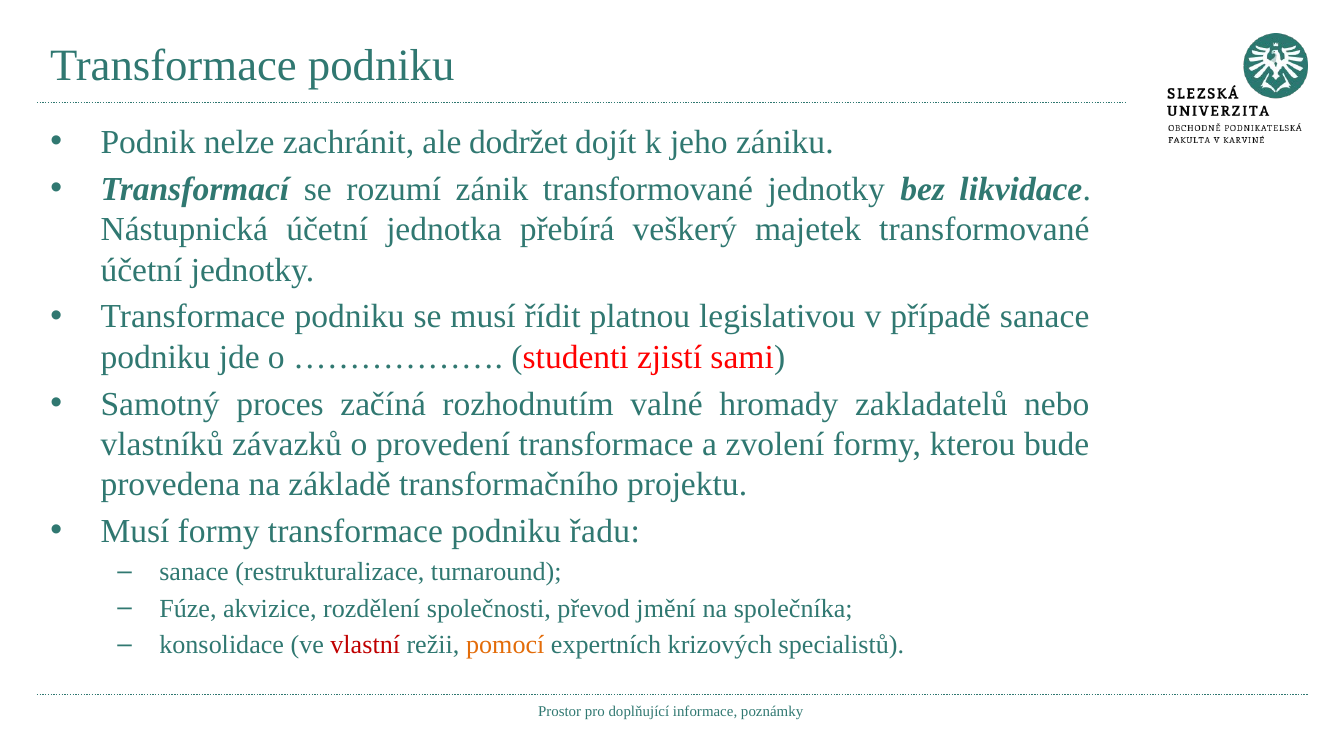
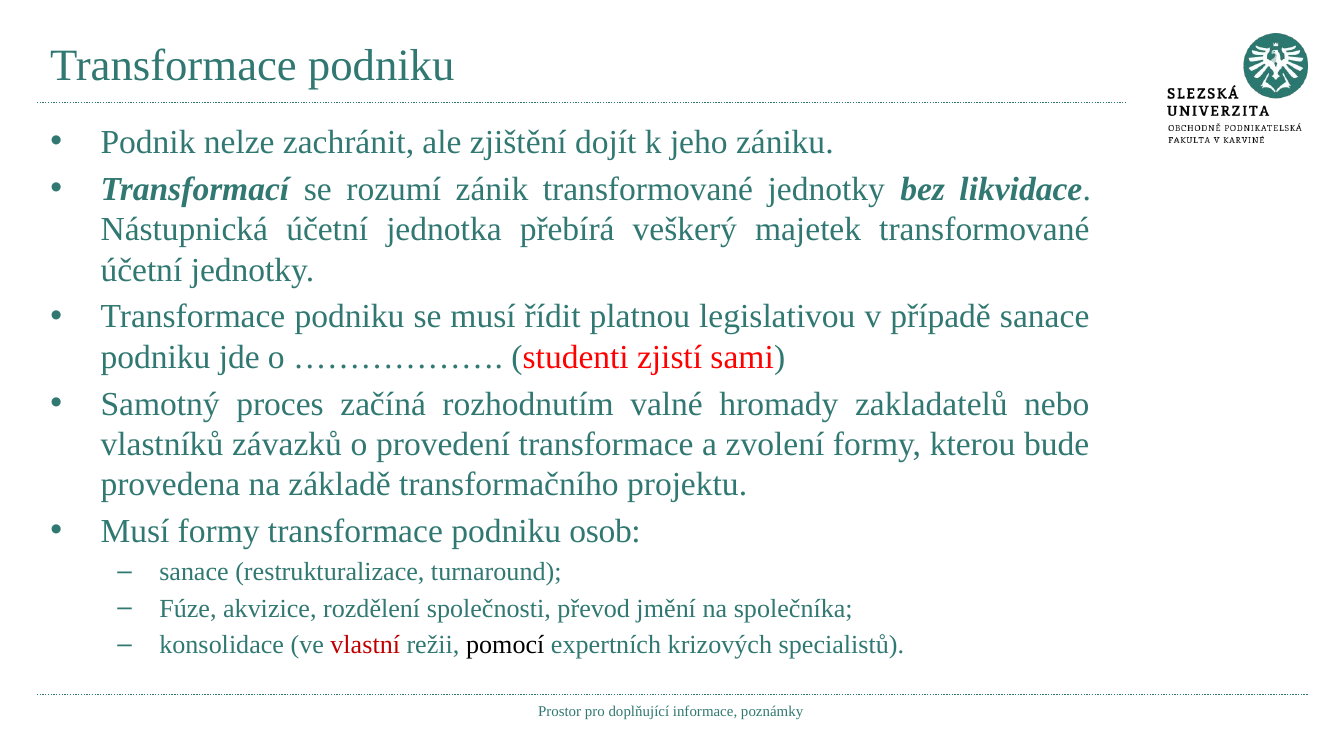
dodržet: dodržet -> zjištění
řadu: řadu -> osob
pomocí colour: orange -> black
